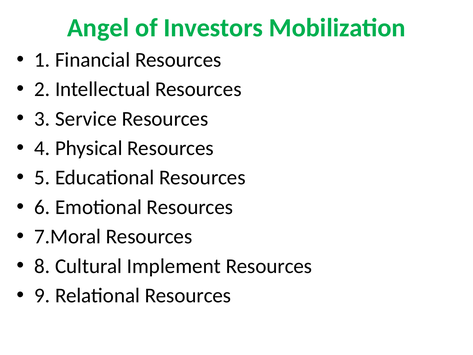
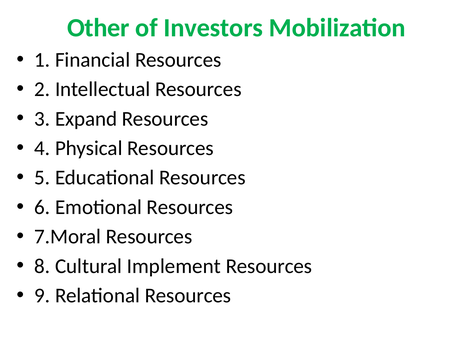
Angel: Angel -> Other
Service: Service -> Expand
